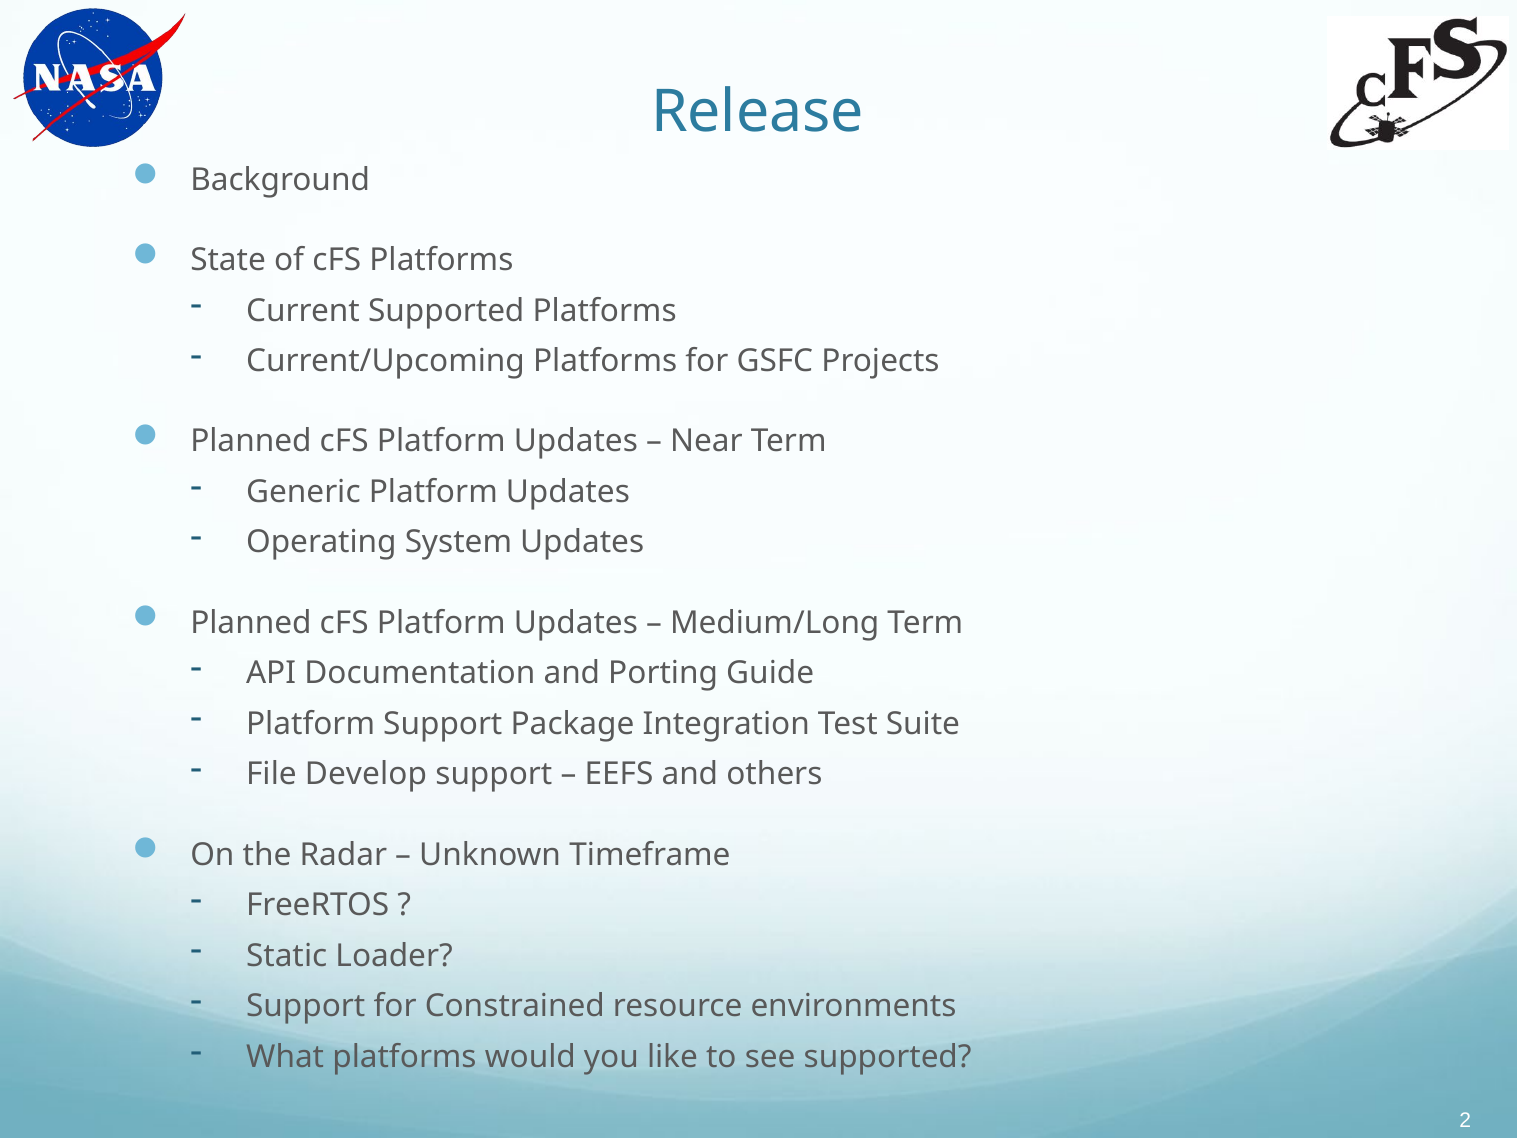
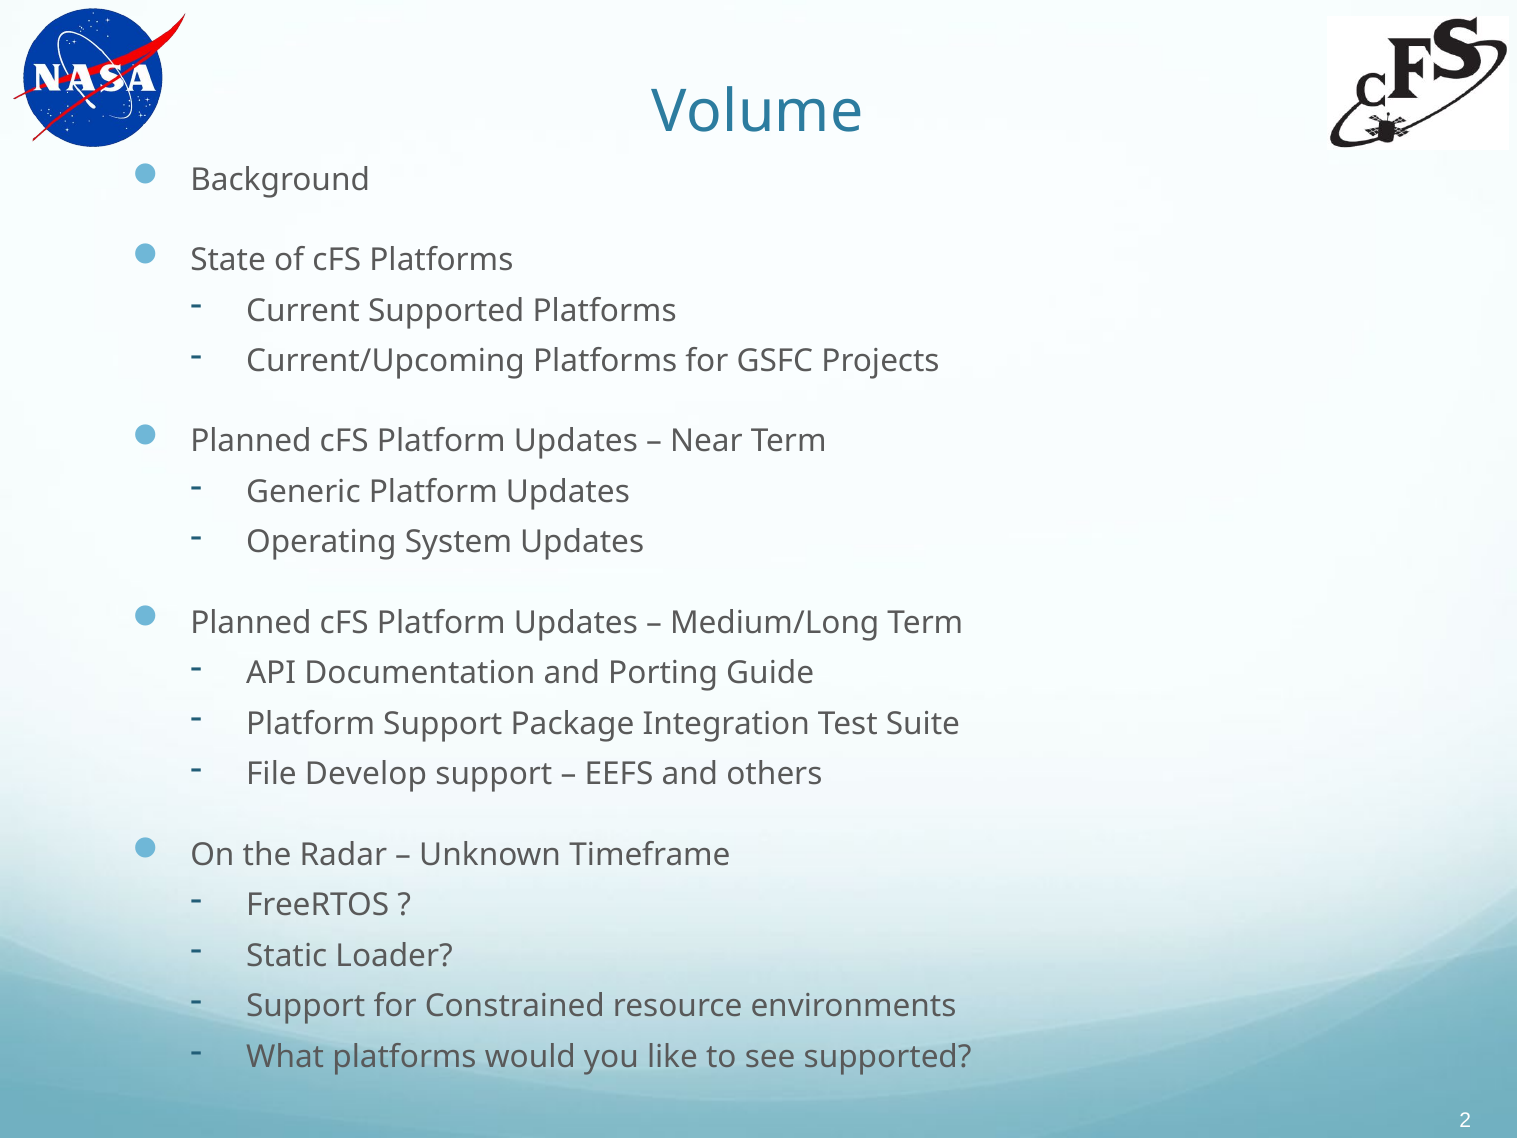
Release: Release -> Volume
